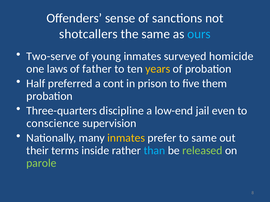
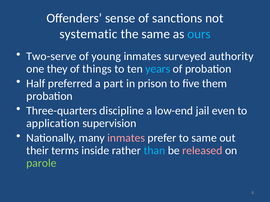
shotcallers: shotcallers -> systematic
homicide: homicide -> authority
laws: laws -> they
father: father -> things
years colour: yellow -> light blue
cont: cont -> part
conscience: conscience -> application
inmates at (126, 138) colour: yellow -> pink
released colour: light green -> pink
